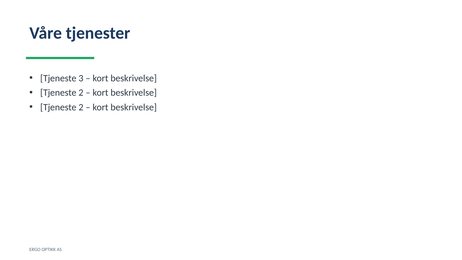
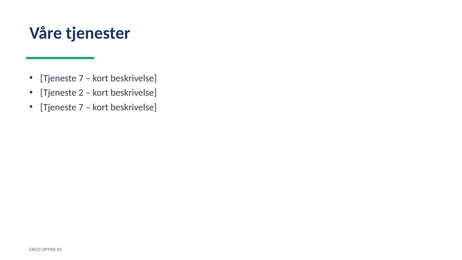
3 at (81, 78): 3 -> 7
2 at (81, 107): 2 -> 7
